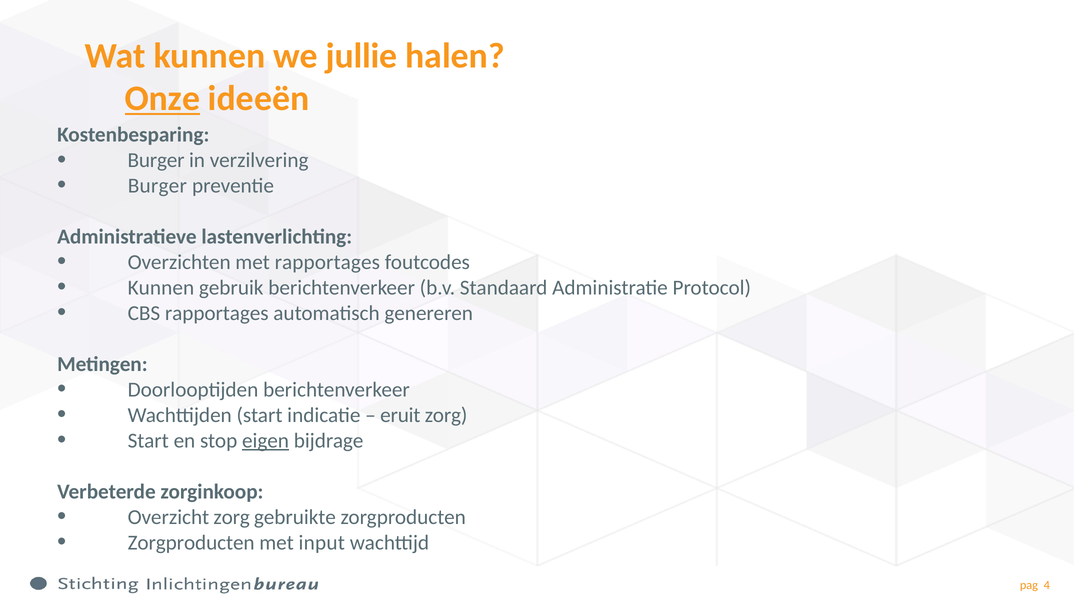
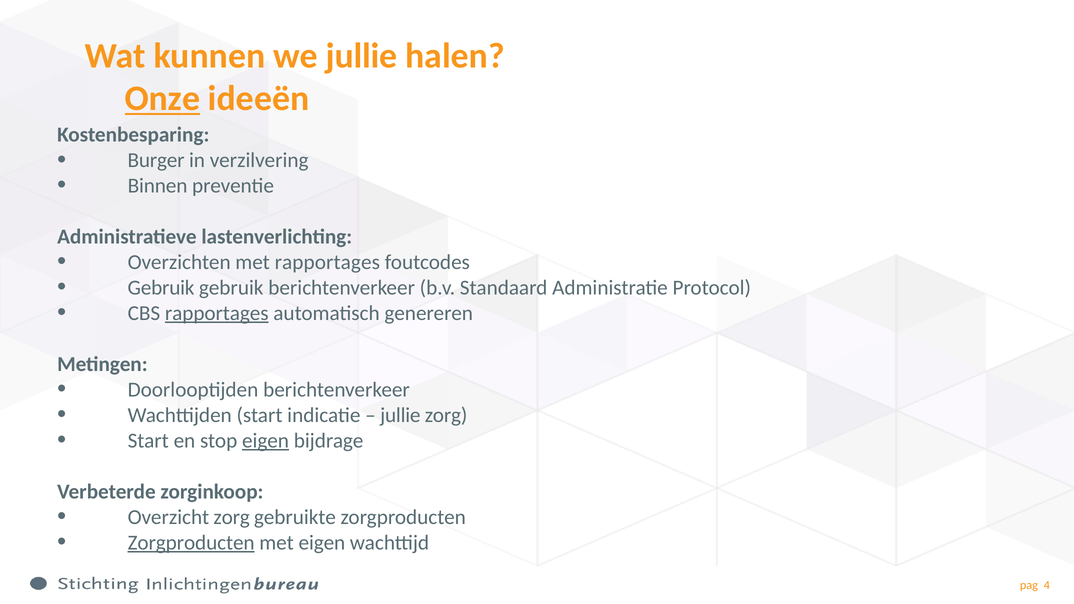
Burger at (157, 186): Burger -> Binnen
Kunnen at (161, 288): Kunnen -> Gebruik
rapportages at (217, 313) underline: none -> present
eruit at (400, 415): eruit -> jullie
Zorgproducten at (191, 543) underline: none -> present
met input: input -> eigen
